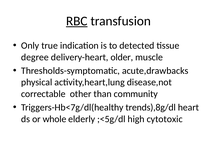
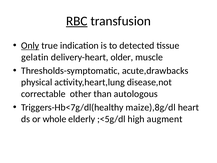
Only underline: none -> present
degree: degree -> gelatin
community: community -> autologous
trends),8g/dl: trends),8g/dl -> maize),8g/dl
cytotoxic: cytotoxic -> augment
